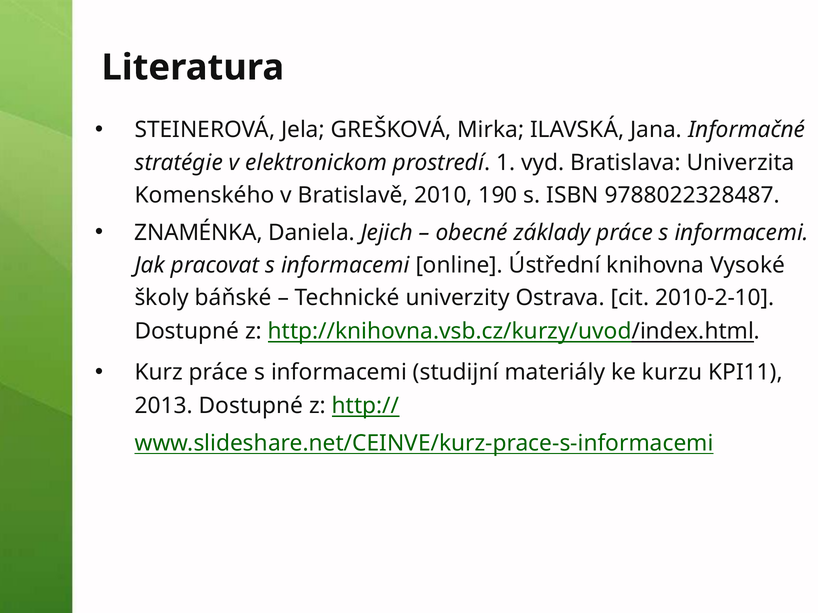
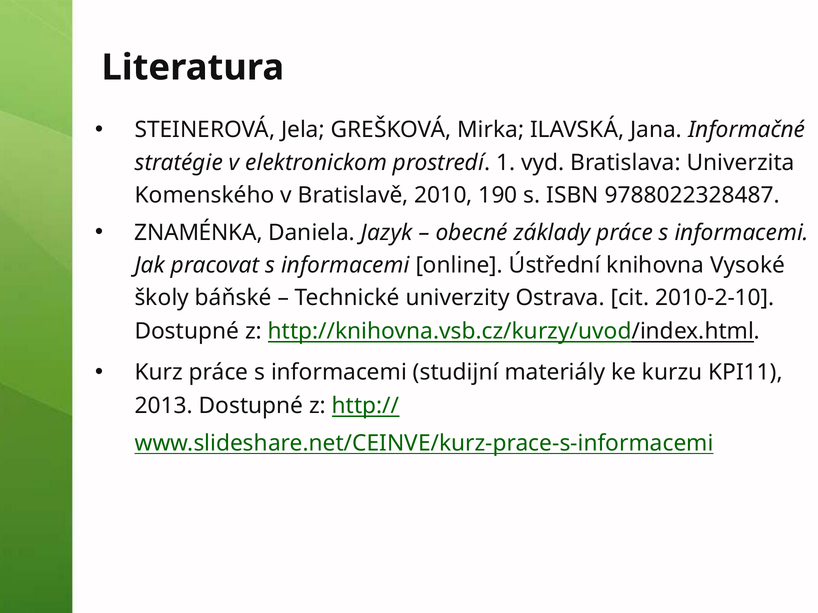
Jejich: Jejich -> Jazyk
